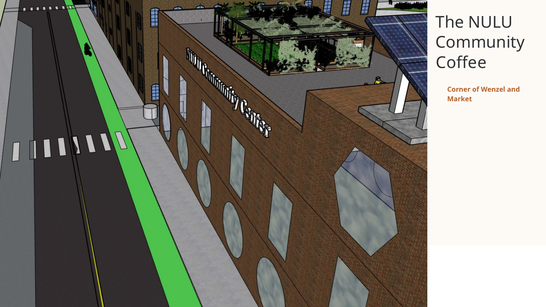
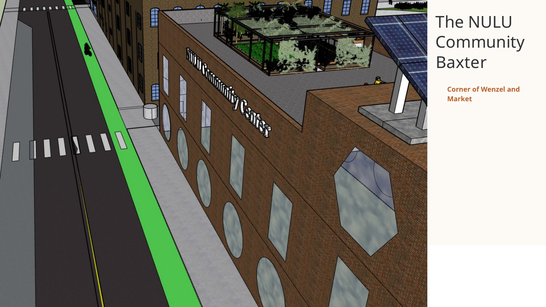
Coffee: Coffee -> Baxter
